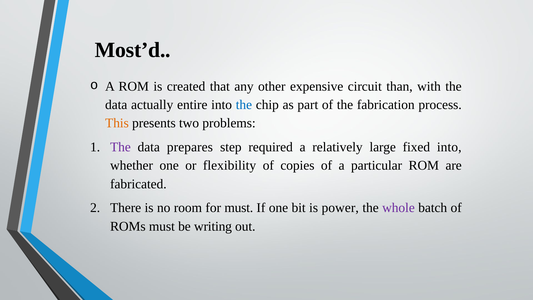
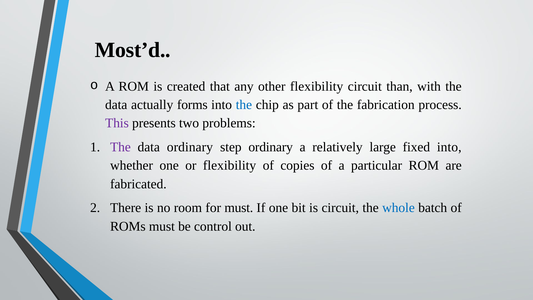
other expensive: expensive -> flexibility
entire: entire -> forms
This colour: orange -> purple
data prepares: prepares -> ordinary
step required: required -> ordinary
is power: power -> circuit
whole colour: purple -> blue
writing: writing -> control
